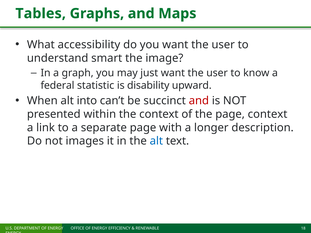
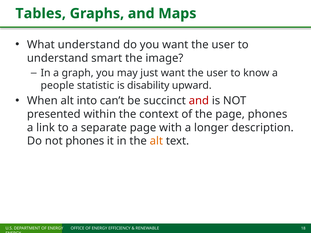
What accessibility: accessibility -> understand
federal: federal -> people
page context: context -> phones
not images: images -> phones
alt at (156, 141) colour: blue -> orange
